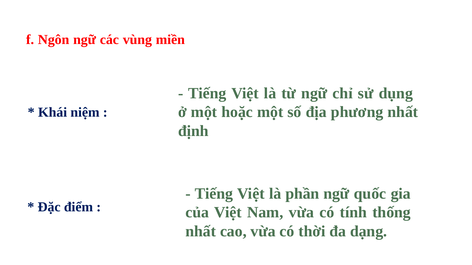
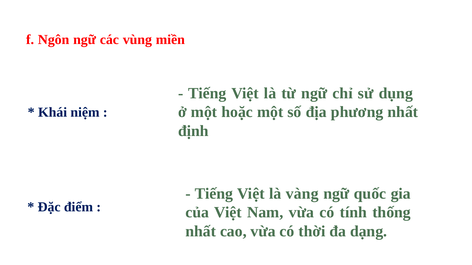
phần: phần -> vàng
